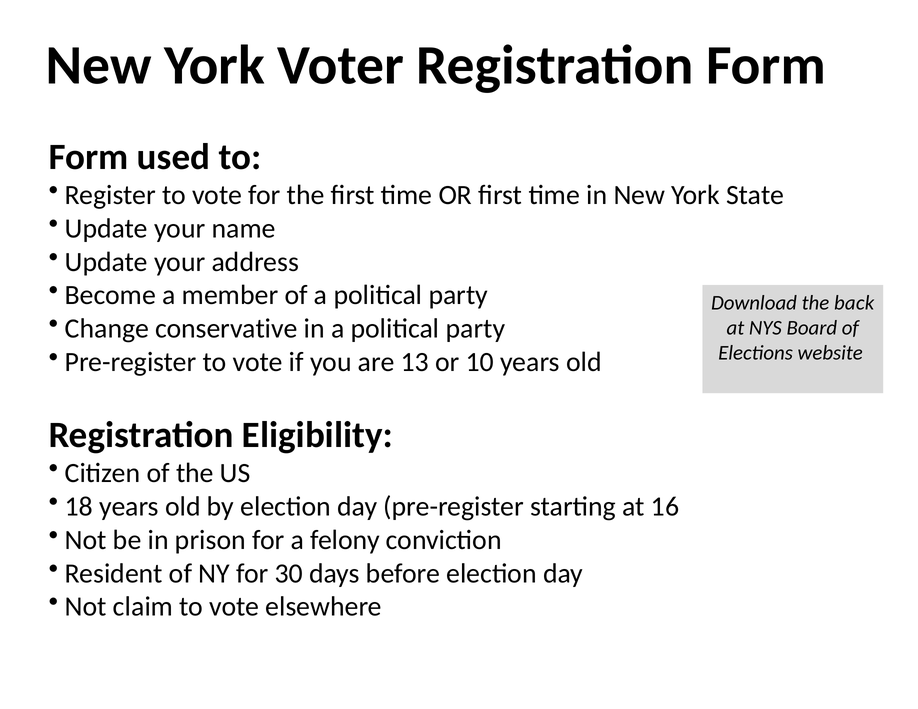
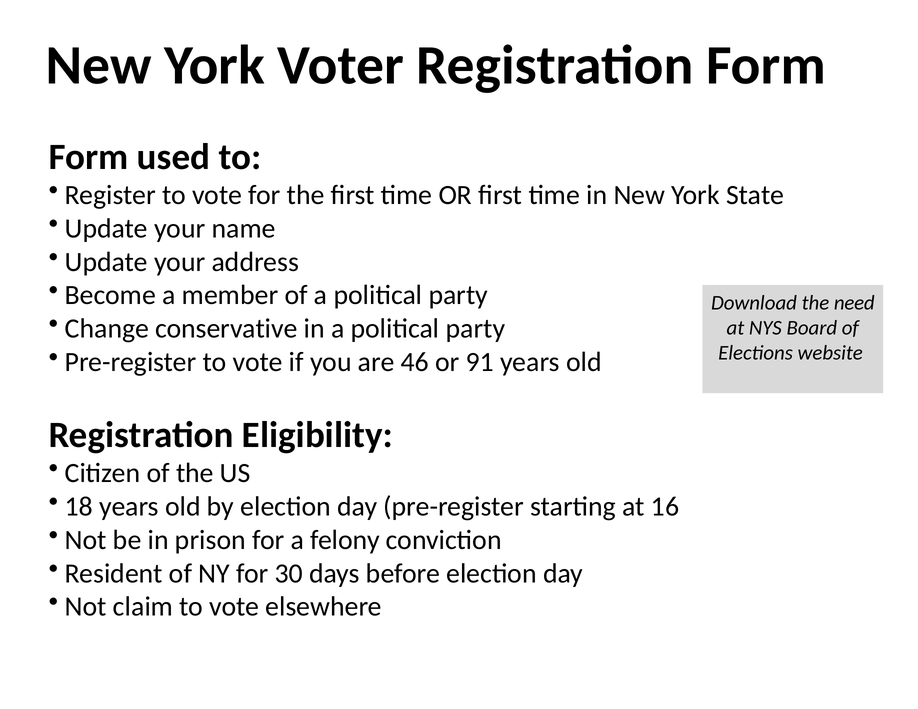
back: back -> need
13: 13 -> 46
10: 10 -> 91
